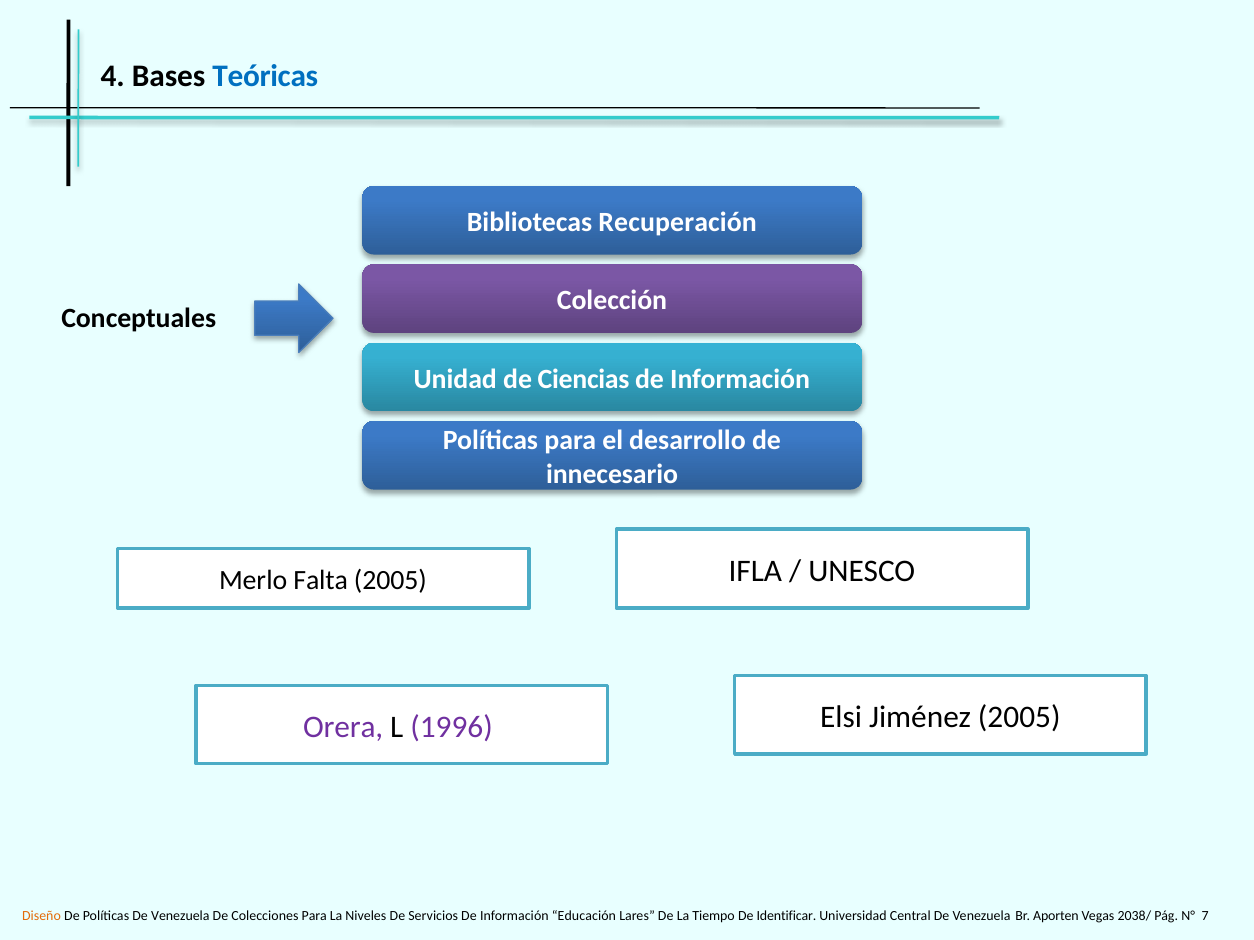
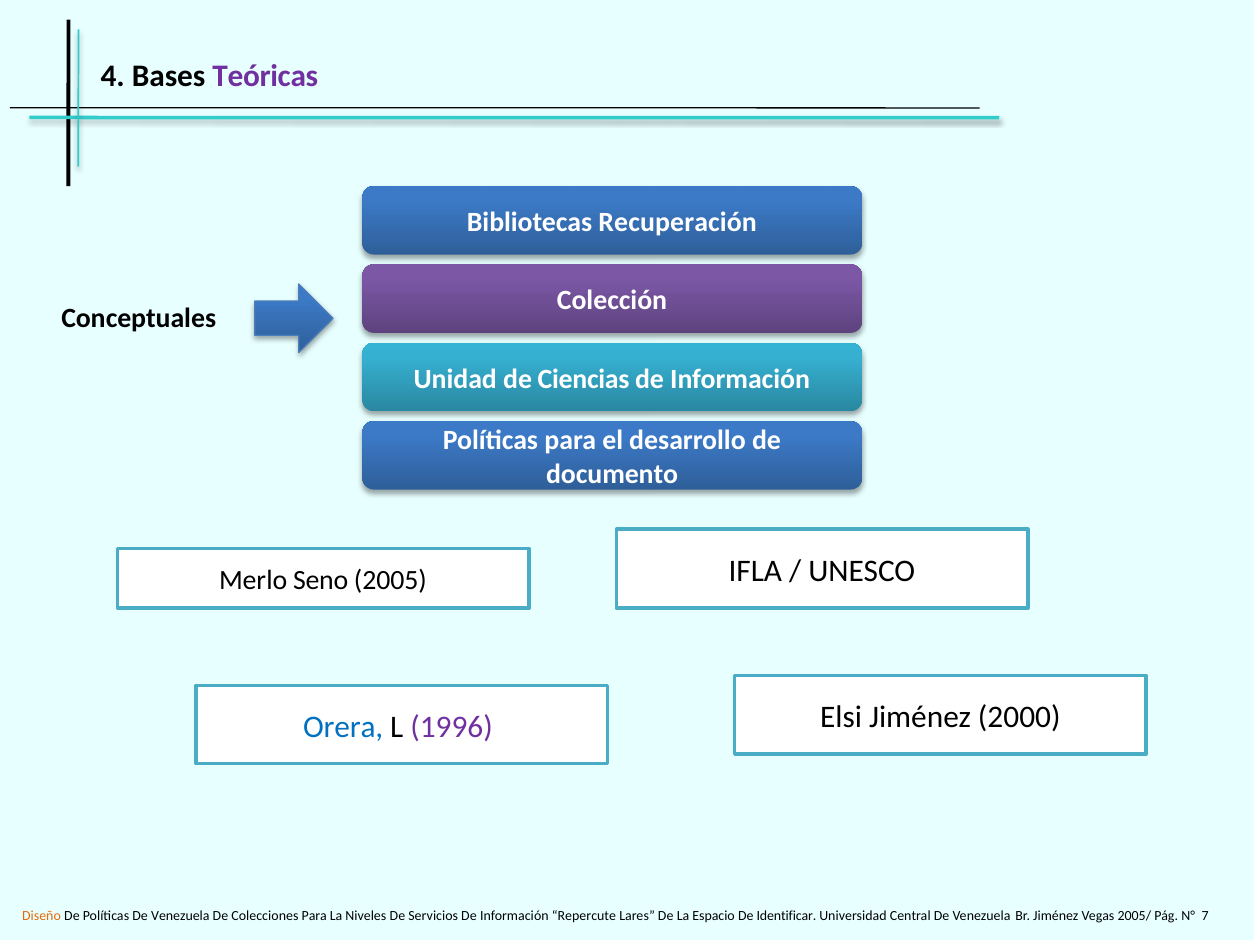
Teóricas colour: blue -> purple
innecesario: innecesario -> documento
Falta: Falta -> Seno
Jiménez 2005: 2005 -> 2000
Orera colour: purple -> blue
Educación: Educación -> Repercute
Tiempo: Tiempo -> Espacio
Br Aporten: Aporten -> Jiménez
2038/: 2038/ -> 2005/
